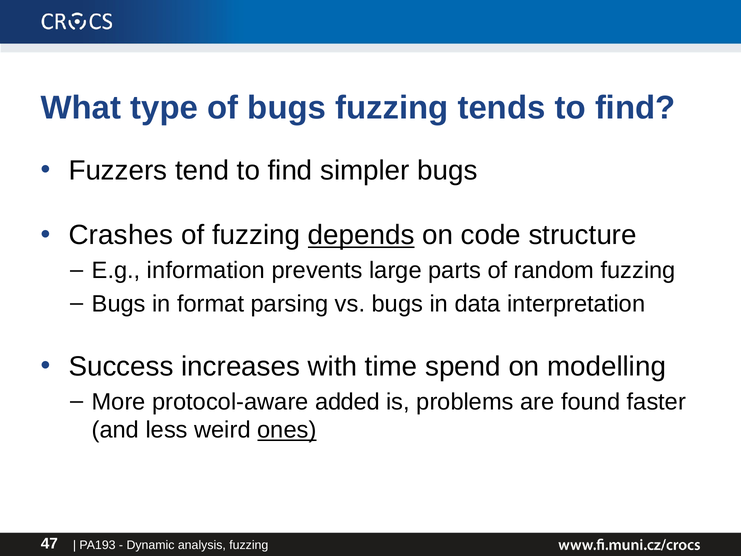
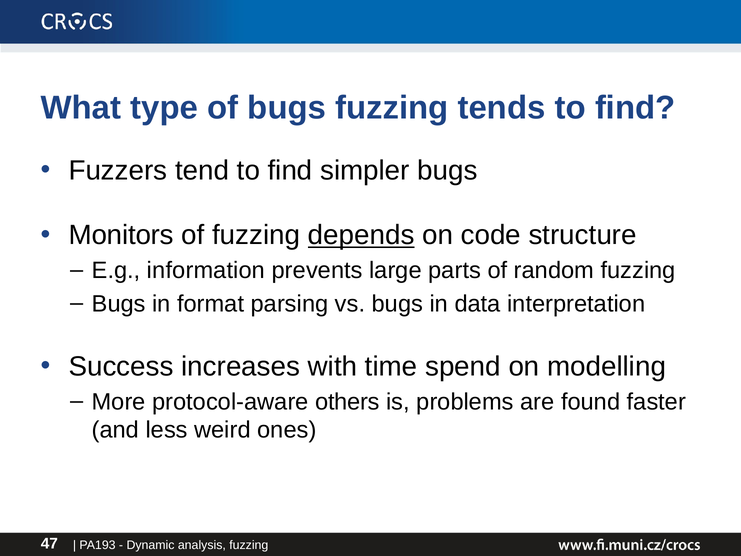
Crashes: Crashes -> Monitors
added: added -> others
ones underline: present -> none
